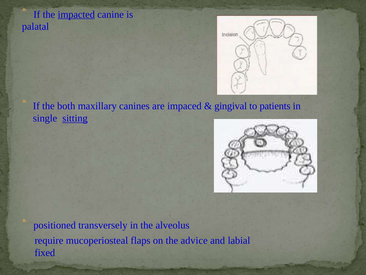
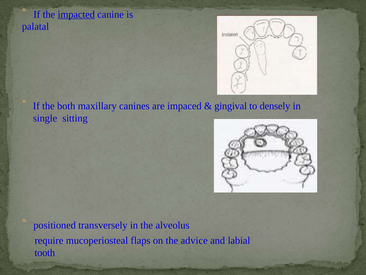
patients: patients -> densely
sitting underline: present -> none
fixed: fixed -> tooth
